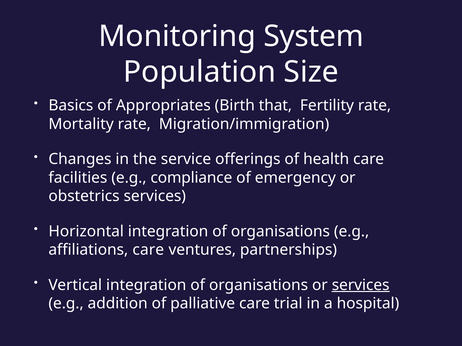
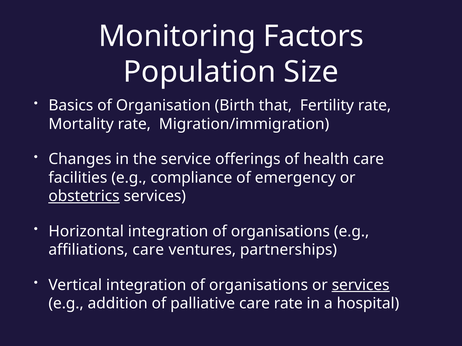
System: System -> Factors
Appropriates: Appropriates -> Organisation
obstetrics underline: none -> present
care trial: trial -> rate
